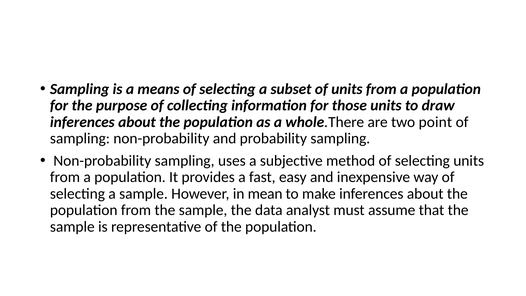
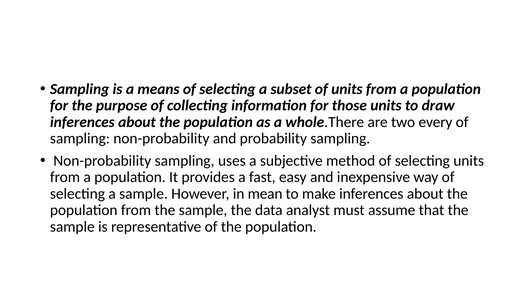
point: point -> every
